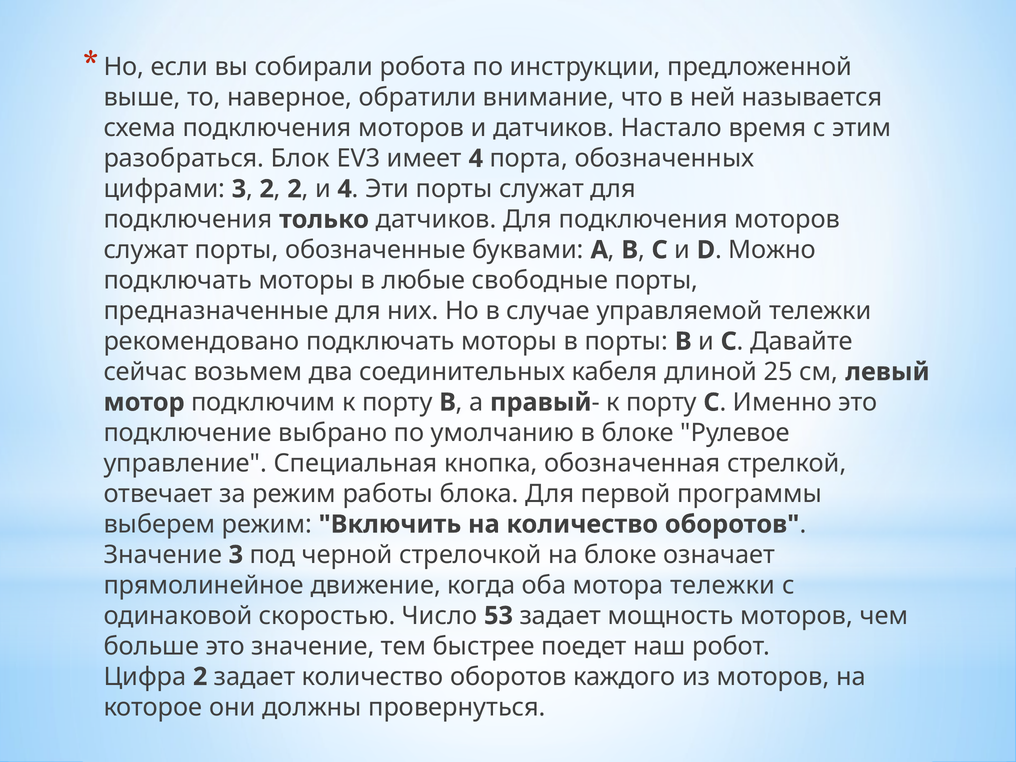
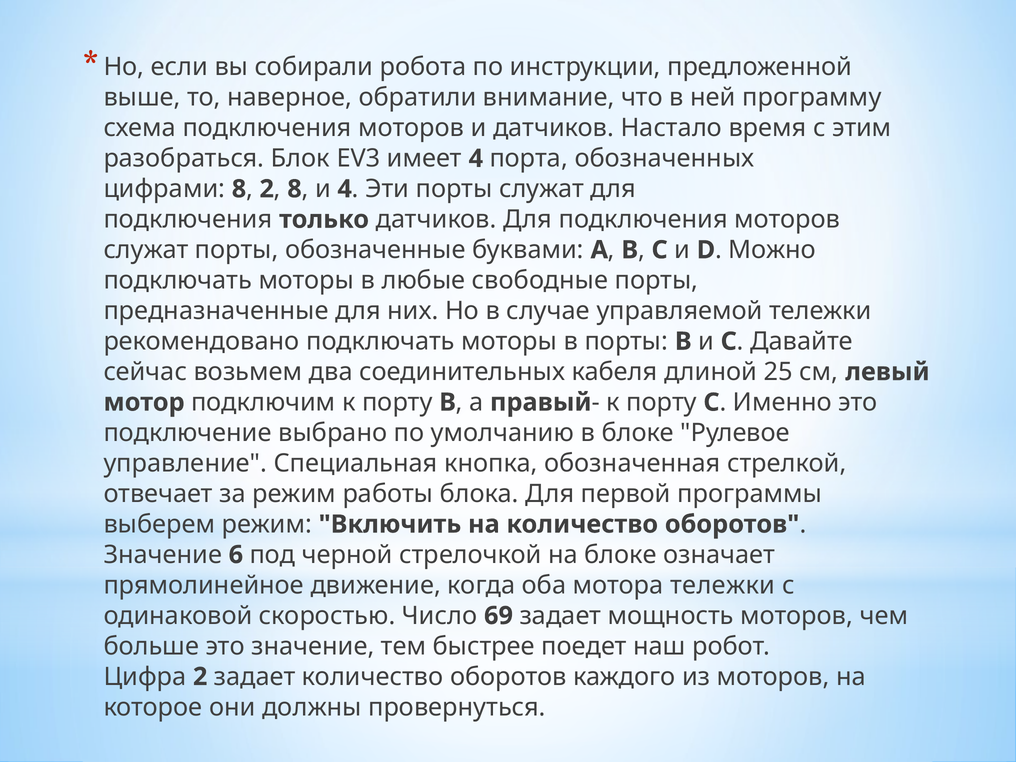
называется: называется -> программу
цифрами 3: 3 -> 8
2 at (295, 189): 2 -> 8
Значение 3: 3 -> 6
53: 53 -> 69
